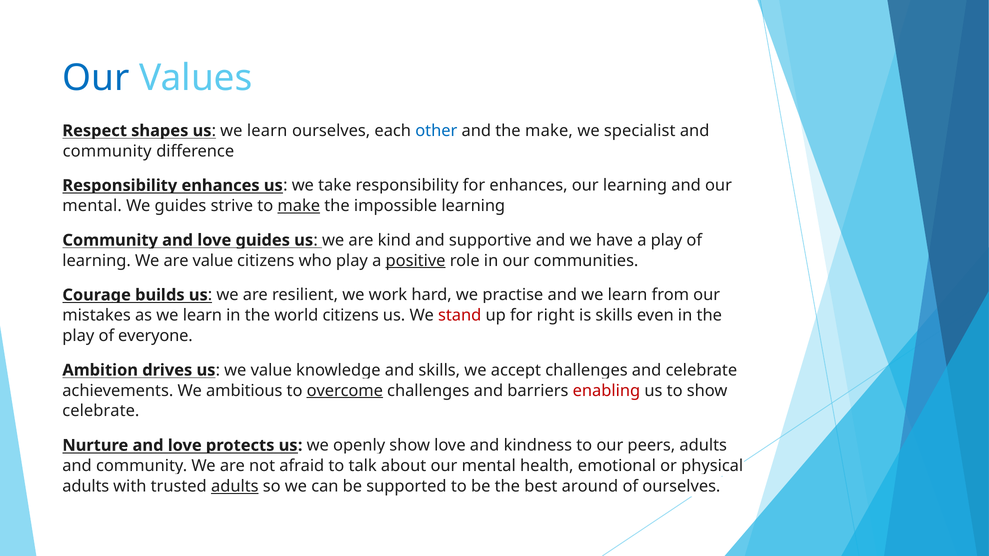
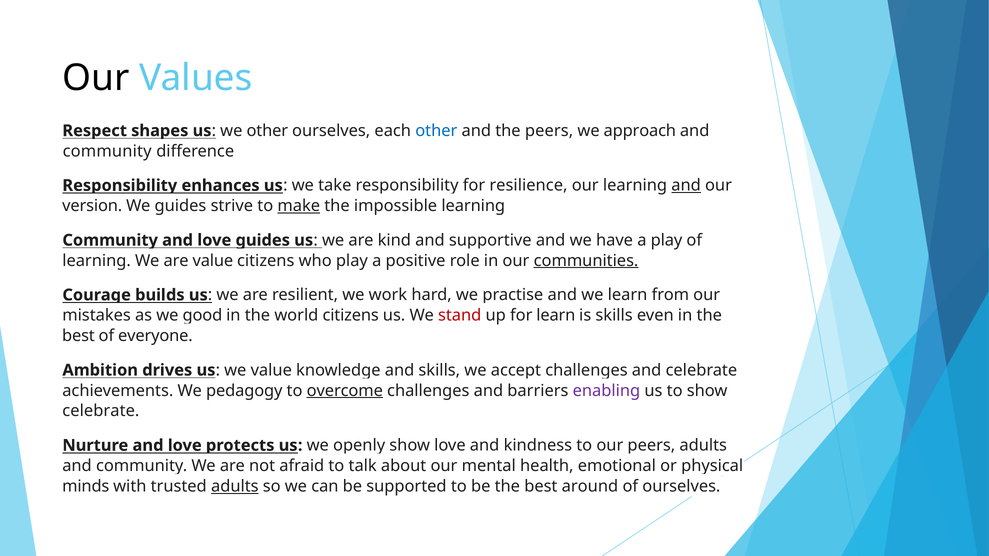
Our at (96, 78) colour: blue -> black
learn at (267, 131): learn -> other
the make: make -> peers
specialist: specialist -> approach
enhances at (528, 186): enhances -> resilience
and at (686, 186) underline: none -> present
mental at (92, 206): mental -> version
positive underline: present -> none
communities underline: none -> present
learn at (202, 316): learn -> good
for right: right -> learn
play at (78, 336): play -> best
ambitious: ambitious -> pedagogy
enabling colour: red -> purple
adults at (86, 486): adults -> minds
